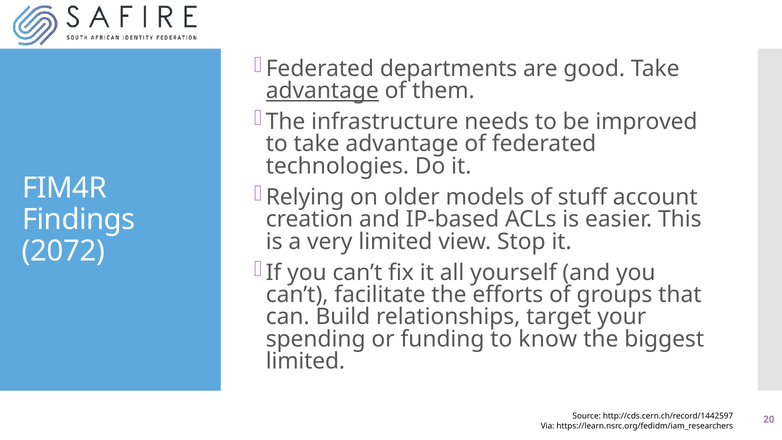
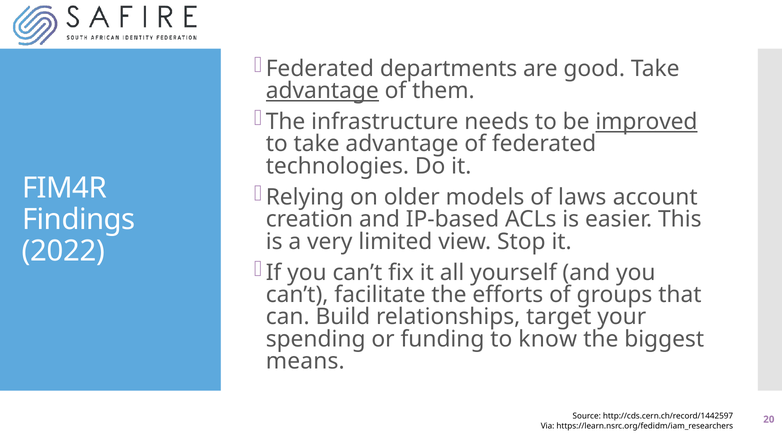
improved underline: none -> present
stuff: stuff -> laws
2072: 2072 -> 2022
limited at (305, 361): limited -> means
